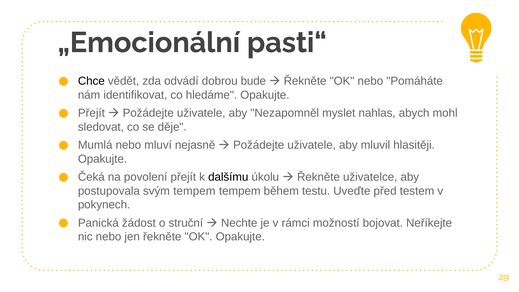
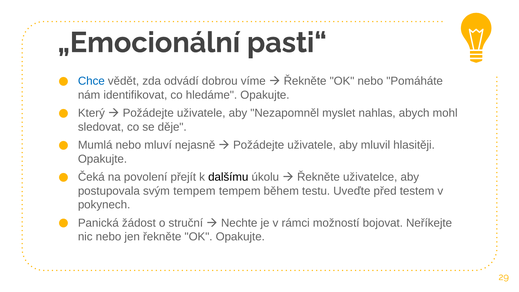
Chce colour: black -> blue
bude: bude -> víme
Přejít at (91, 113): Přejít -> Který
